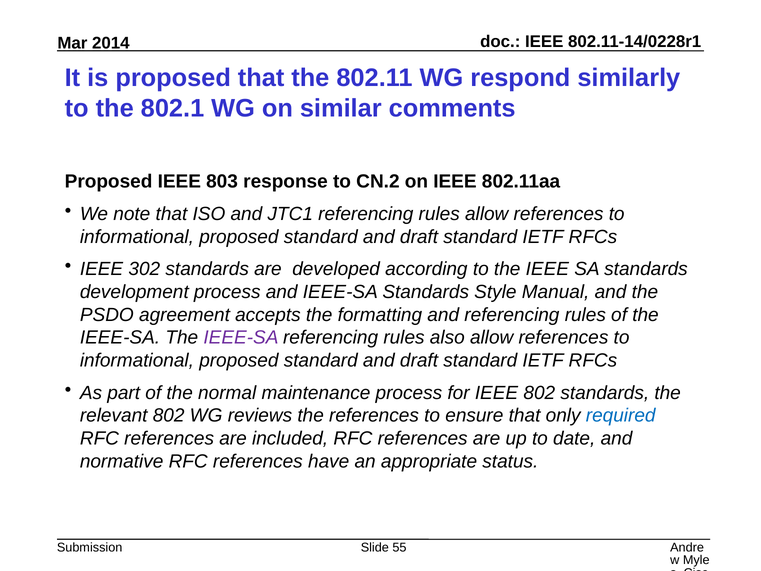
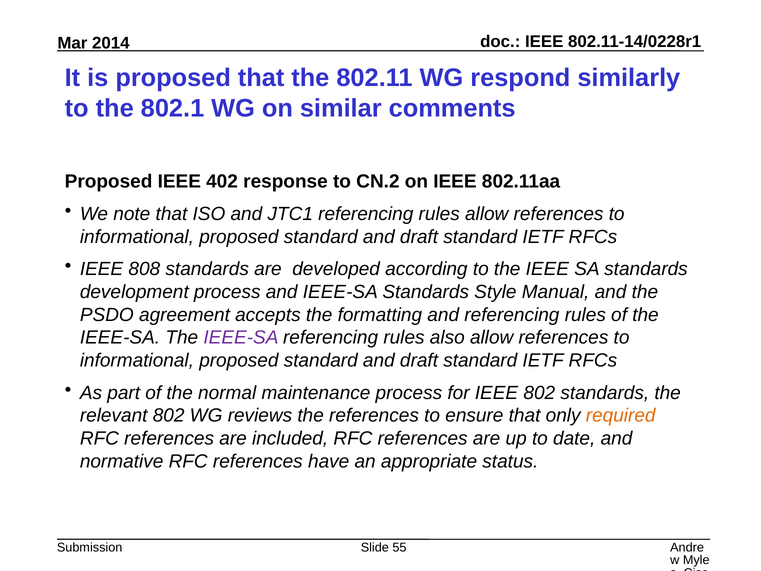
803: 803 -> 402
302: 302 -> 808
required colour: blue -> orange
